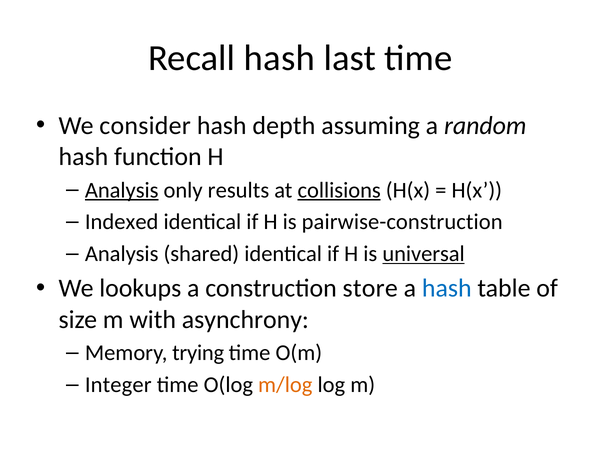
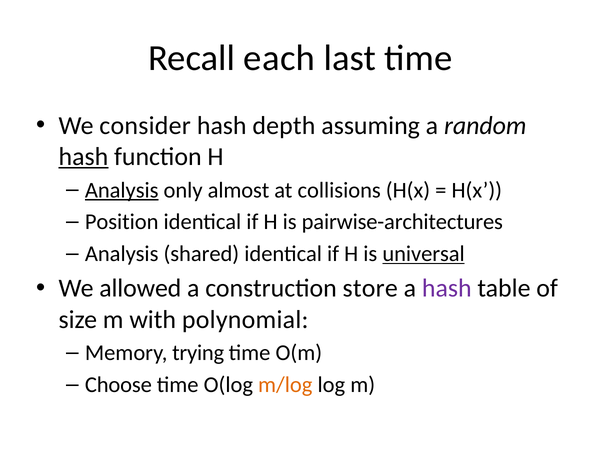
Recall hash: hash -> each
hash at (83, 157) underline: none -> present
results: results -> almost
collisions underline: present -> none
Indexed: Indexed -> Position
pairwise-construction: pairwise-construction -> pairwise-architectures
lookups: lookups -> allowed
hash at (447, 288) colour: blue -> purple
asynchrony: asynchrony -> polynomial
Integer: Integer -> Choose
